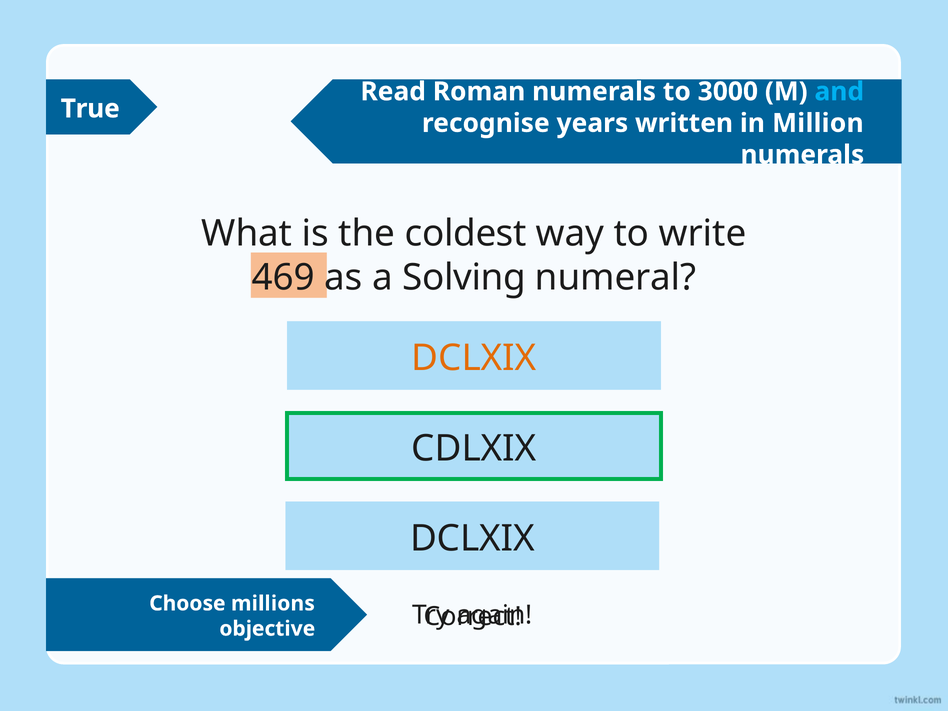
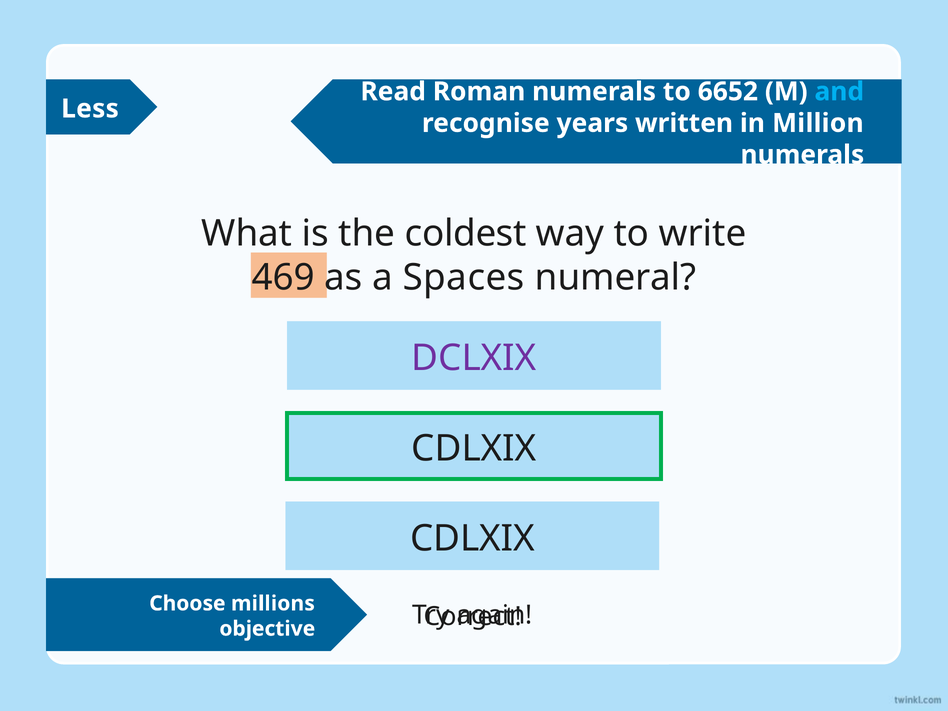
3000: 3000 -> 6652
True: True -> Less
Solving: Solving -> Spaces
DCLXIX at (474, 358) colour: orange -> purple
DCLXIX at (472, 538): DCLXIX -> CDLXIX
